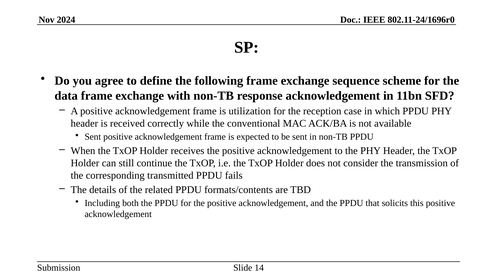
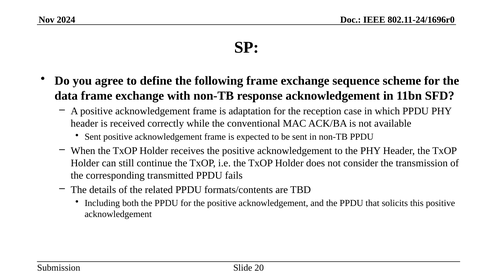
utilization: utilization -> adaptation
14: 14 -> 20
